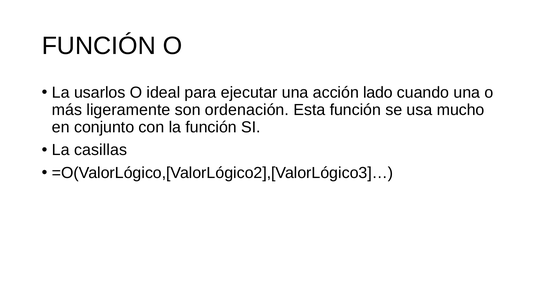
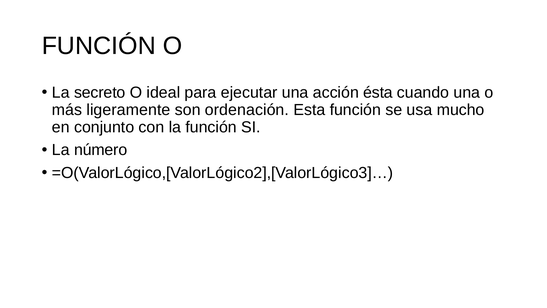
usarlos: usarlos -> secreto
lado: lado -> ésta
casillas: casillas -> número
